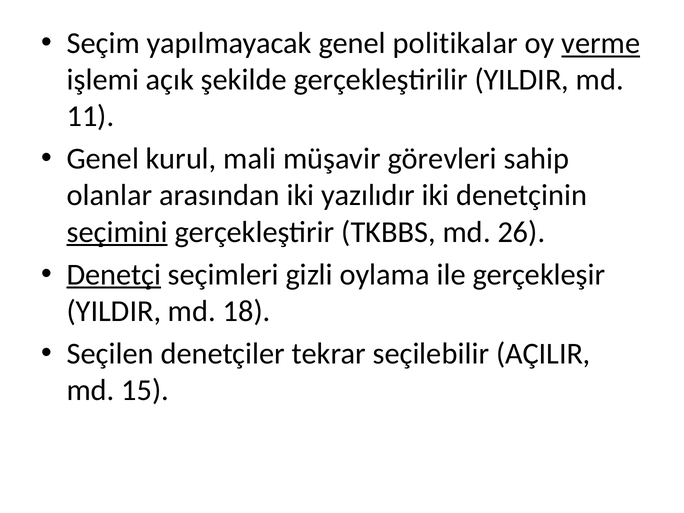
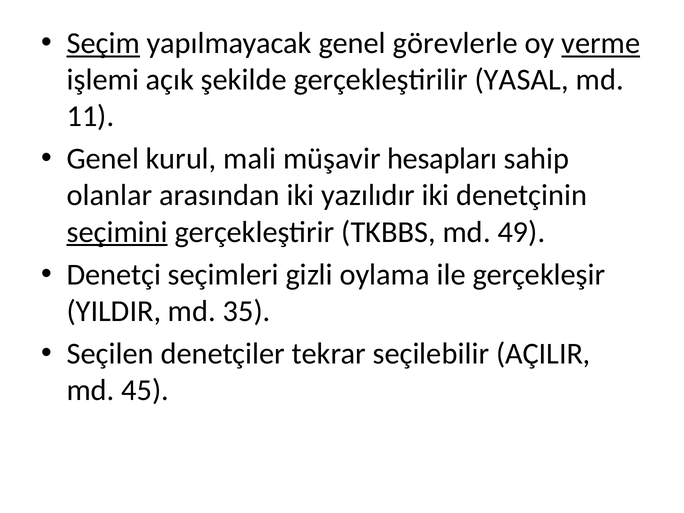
Seçim underline: none -> present
politikalar: politikalar -> görevlerle
gerçekleştirilir YILDIR: YILDIR -> YASAL
görevleri: görevleri -> hesapları
26: 26 -> 49
Denetçi underline: present -> none
18: 18 -> 35
15: 15 -> 45
